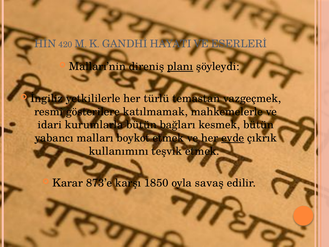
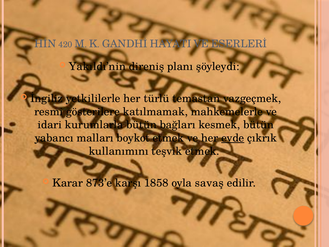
Malları’nin: Malları’nin -> Yakıldı’nin
planı underline: present -> none
1850: 1850 -> 1858
